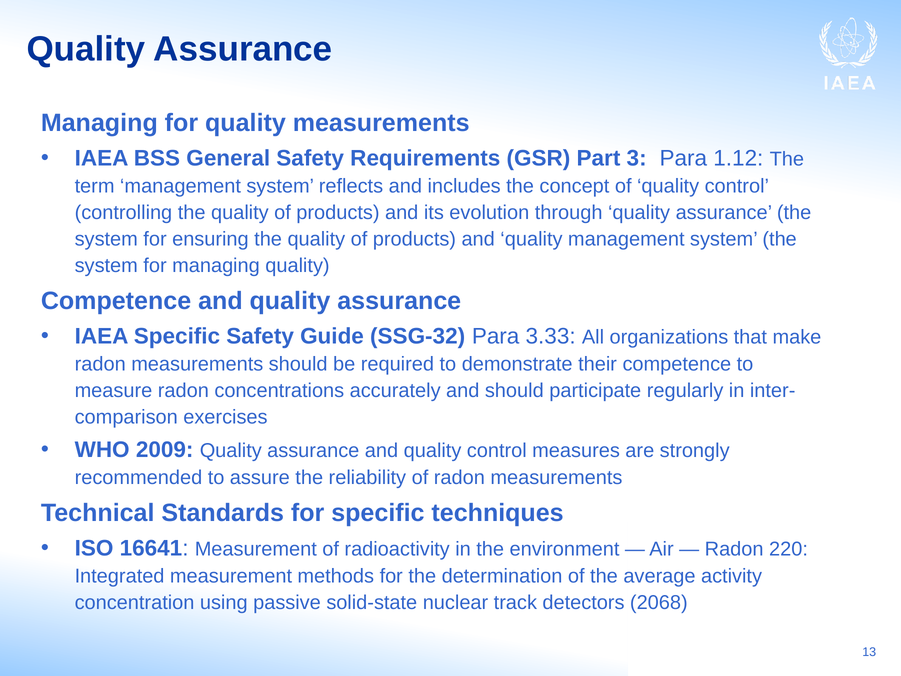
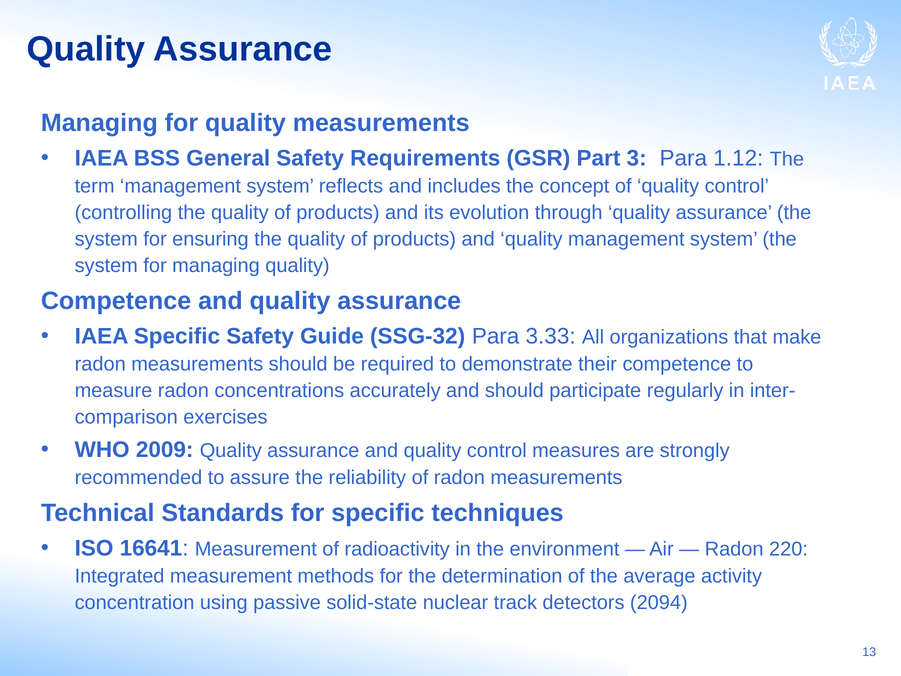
2068: 2068 -> 2094
